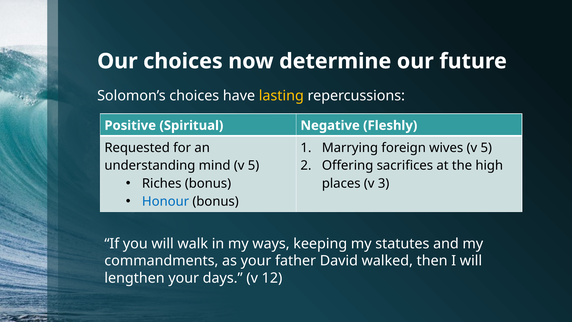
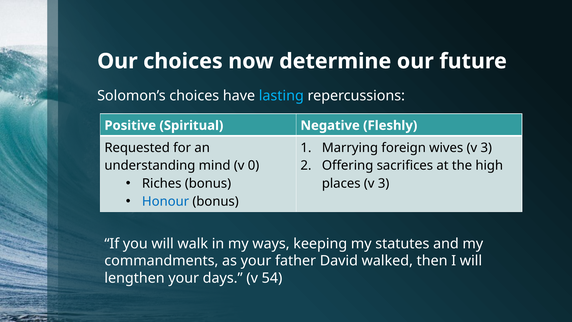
lasting colour: yellow -> light blue
wives v 5: 5 -> 3
mind v 5: 5 -> 0
12: 12 -> 54
